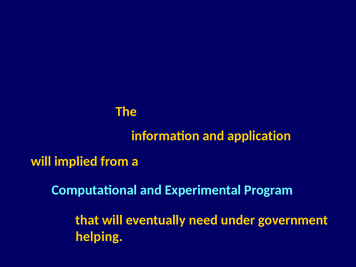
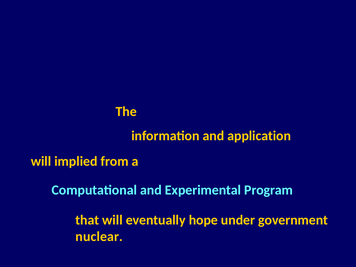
need: need -> hope
helping: helping -> nuclear
